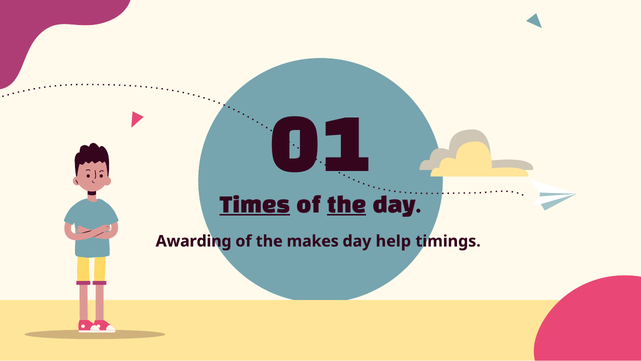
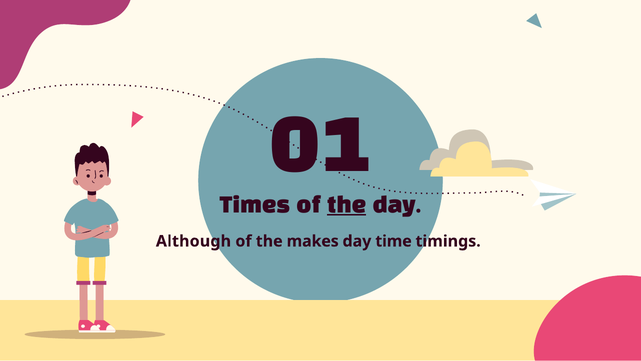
Times underline: present -> none
Awarding: Awarding -> Although
help: help -> time
